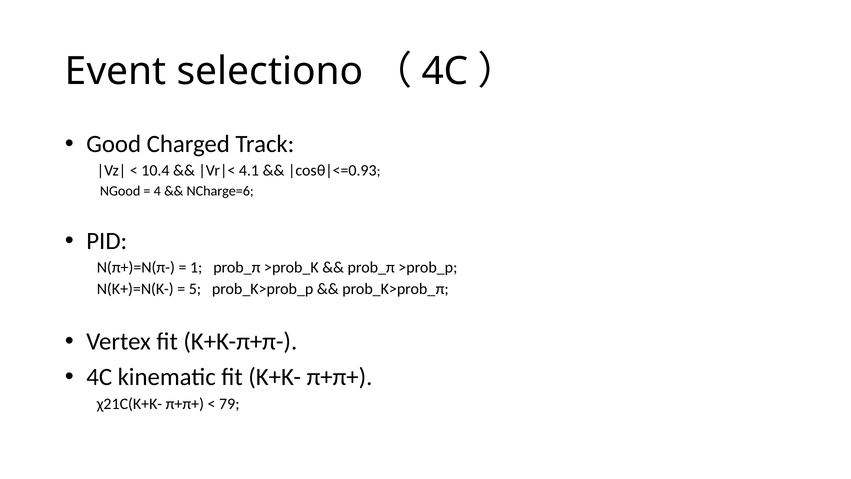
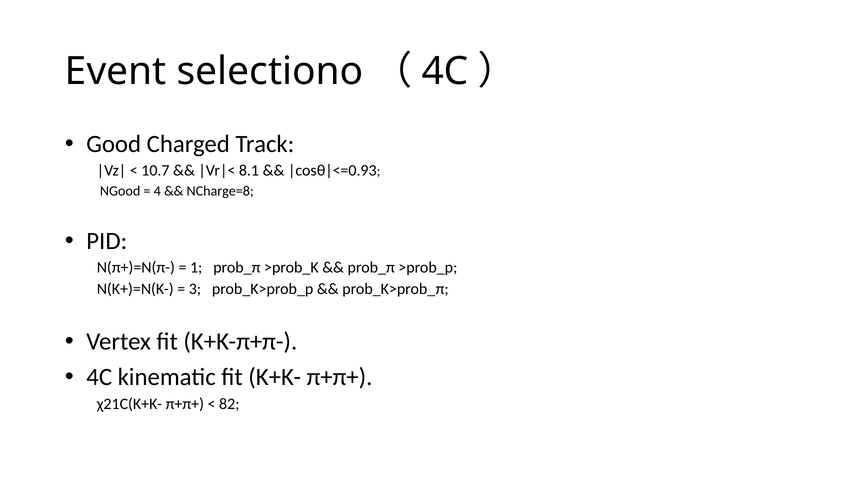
10.4: 10.4 -> 10.7
4.1: 4.1 -> 8.1
NCharge=6: NCharge=6 -> NCharge=8
5: 5 -> 3
79: 79 -> 82
